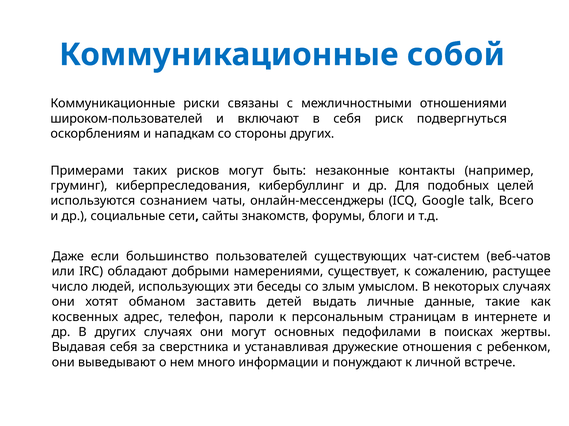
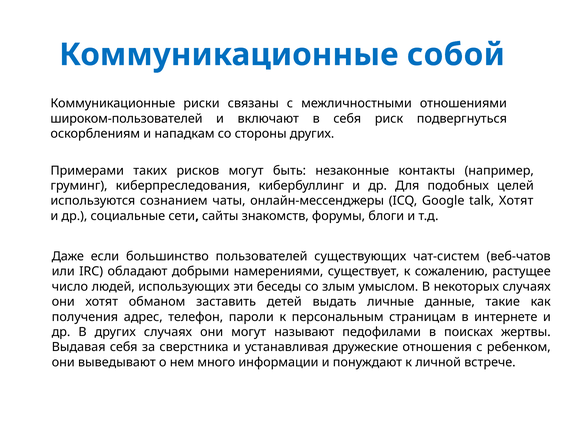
talk Всего: Всего -> Хотят
косвенных: косвенных -> получения
основных: основных -> называют
